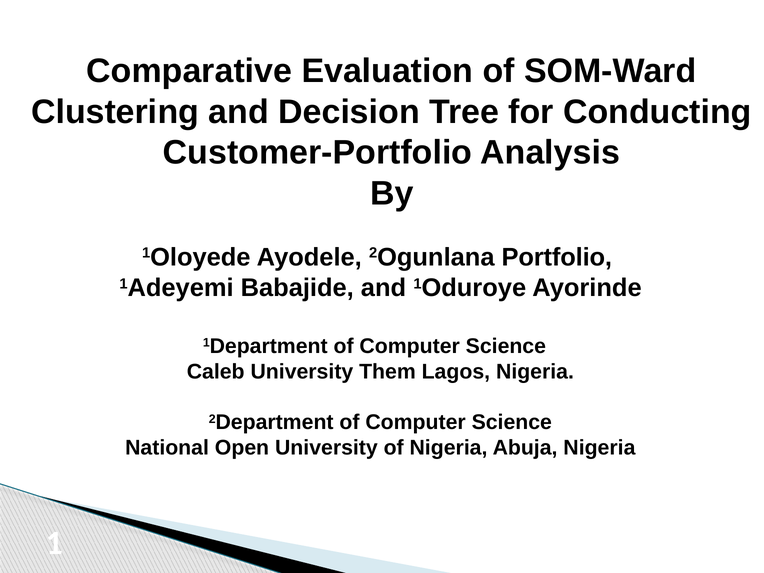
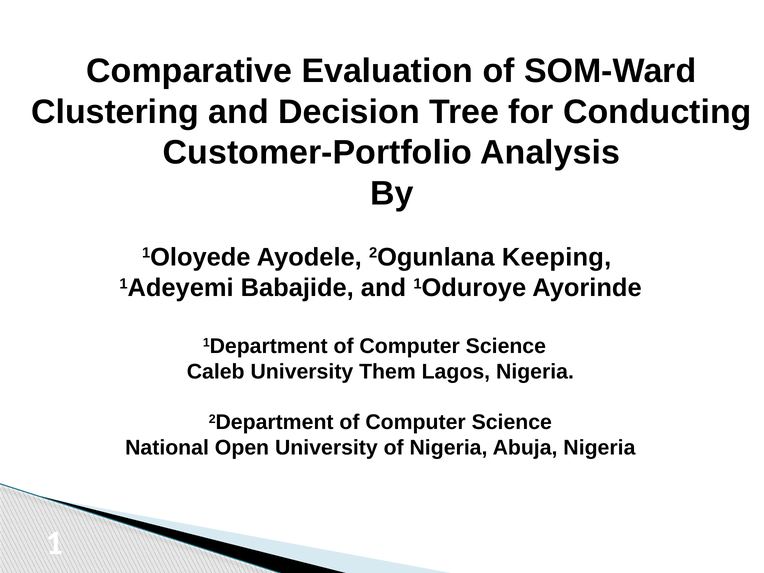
Portfolio: Portfolio -> Keeping
